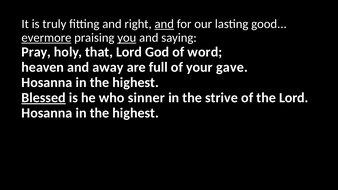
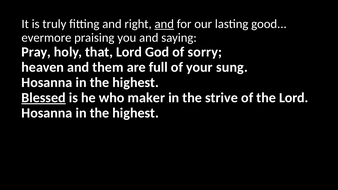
evermore underline: present -> none
you underline: present -> none
word: word -> sorry
away: away -> them
gave: gave -> sung
sinner: sinner -> maker
